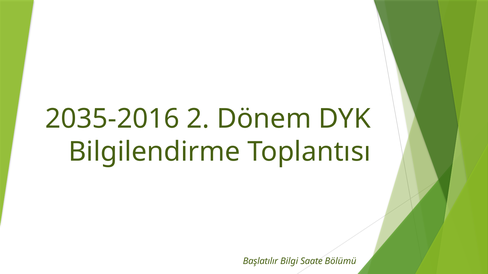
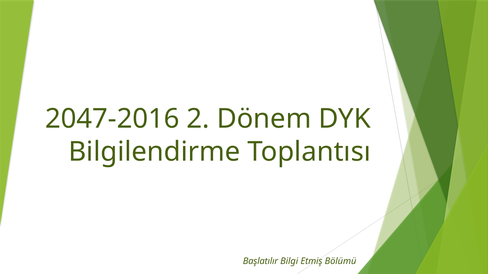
2035-2016: 2035-2016 -> 2047-2016
Saate: Saate -> Etmiş
